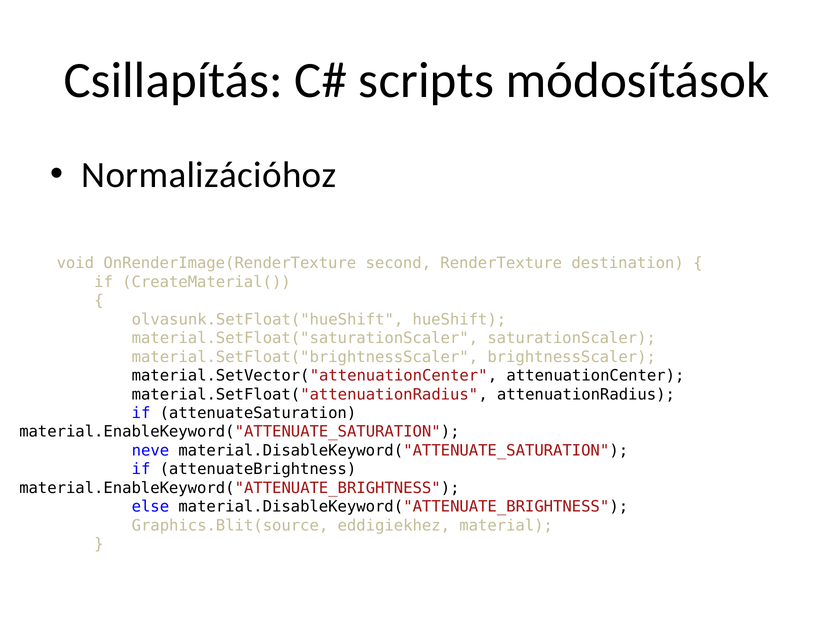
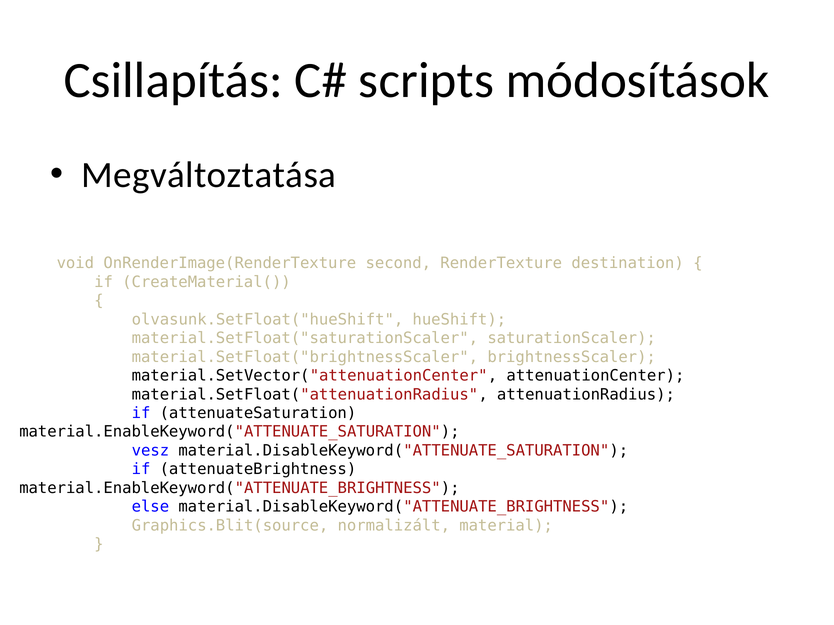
Normalizációhoz: Normalizációhoz -> Megváltoztatása
neve: neve -> vesz
eddigiekhez: eddigiekhez -> normalizált
